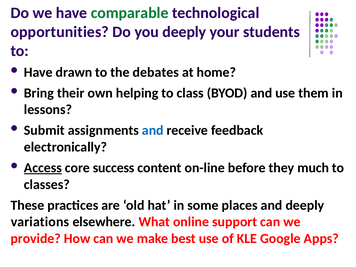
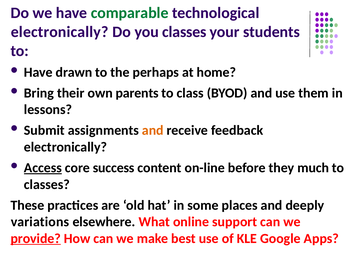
opportunities at (60, 32): opportunities -> electronically
you deeply: deeply -> classes
debates: debates -> perhaps
helping: helping -> parents
and at (153, 130) colour: blue -> orange
provide underline: none -> present
